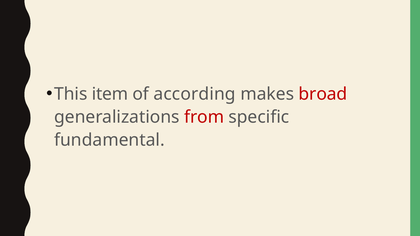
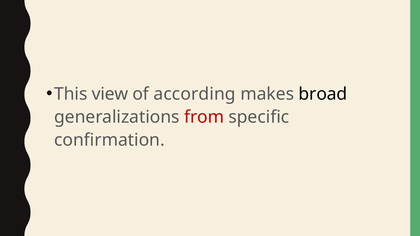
item: item -> view
broad colour: red -> black
fundamental: fundamental -> confirmation
